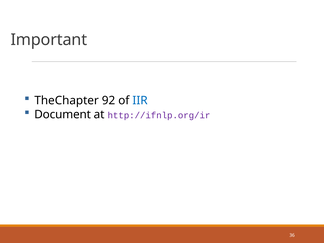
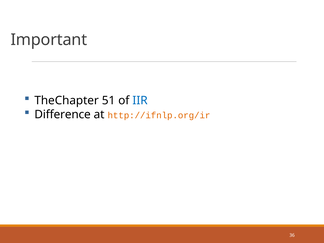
92: 92 -> 51
Document: Document -> Difference
http://ifnlp.org/ir colour: purple -> orange
